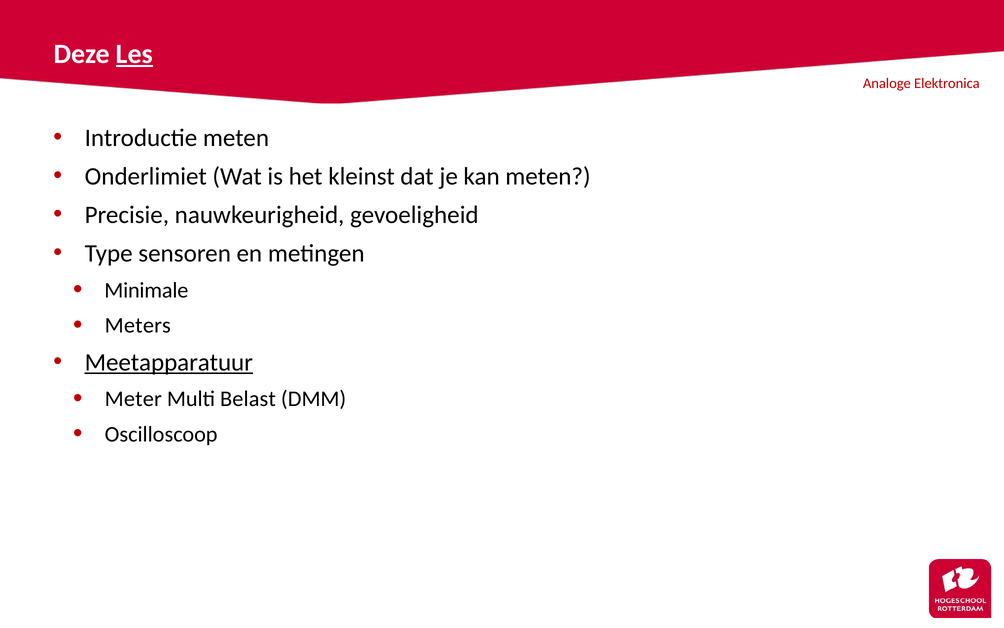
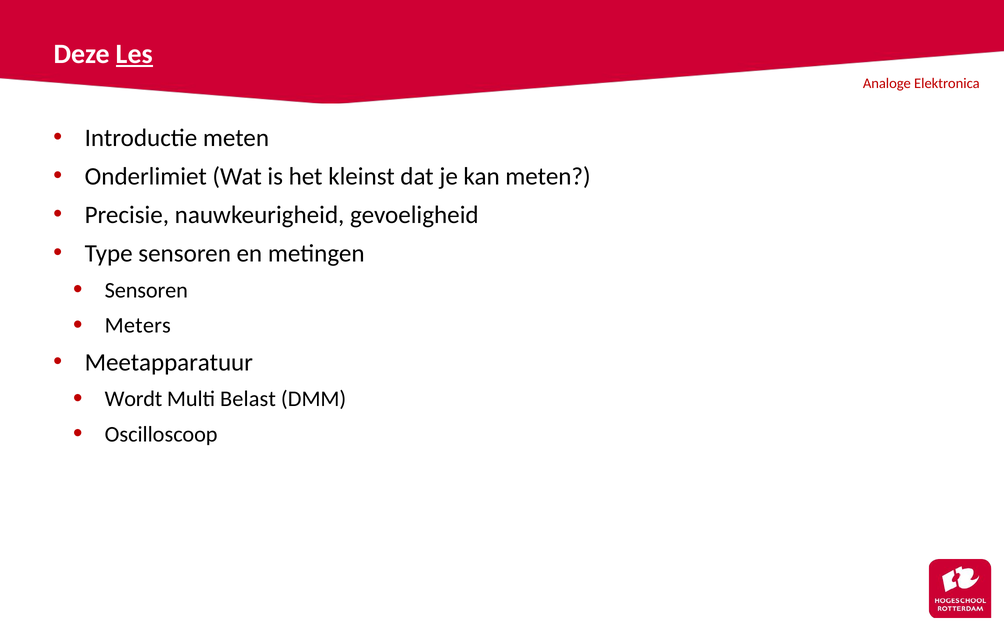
Minimale at (146, 290): Minimale -> Sensoren
Meetapparatuur underline: present -> none
Meter: Meter -> Wordt
